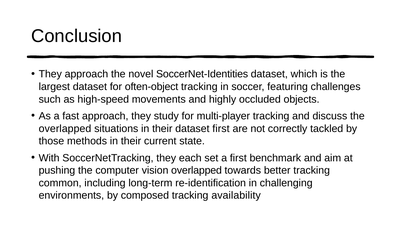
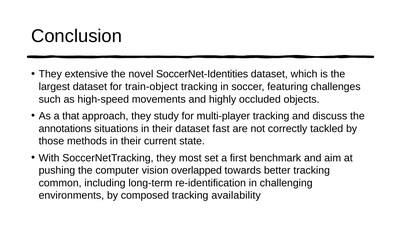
They approach: approach -> extensive
often-object: often-object -> train-object
fast: fast -> that
overlapped at (65, 128): overlapped -> annotations
dataset first: first -> fast
each: each -> most
